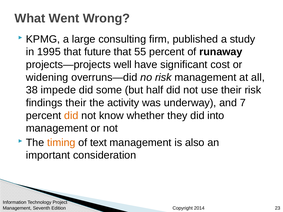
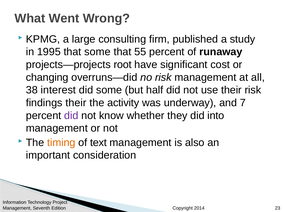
that future: future -> some
well: well -> root
widening: widening -> changing
impede: impede -> interest
did at (71, 116) colour: orange -> purple
